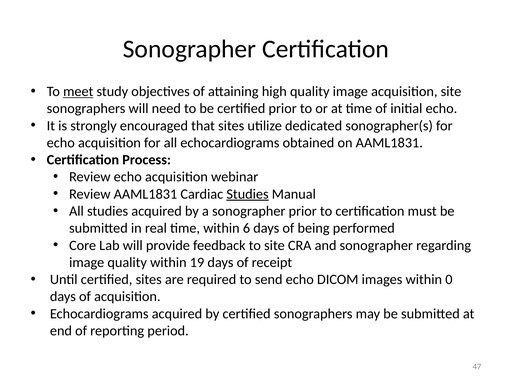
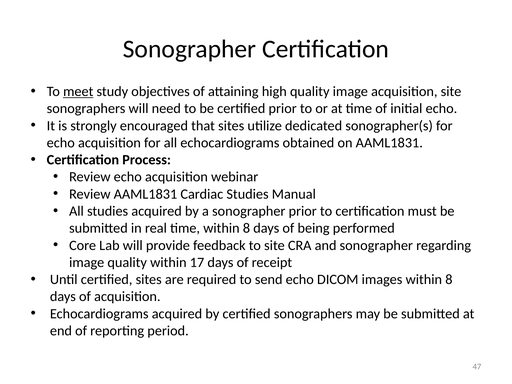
Studies at (248, 194) underline: present -> none
time within 6: 6 -> 8
19: 19 -> 17
images within 0: 0 -> 8
